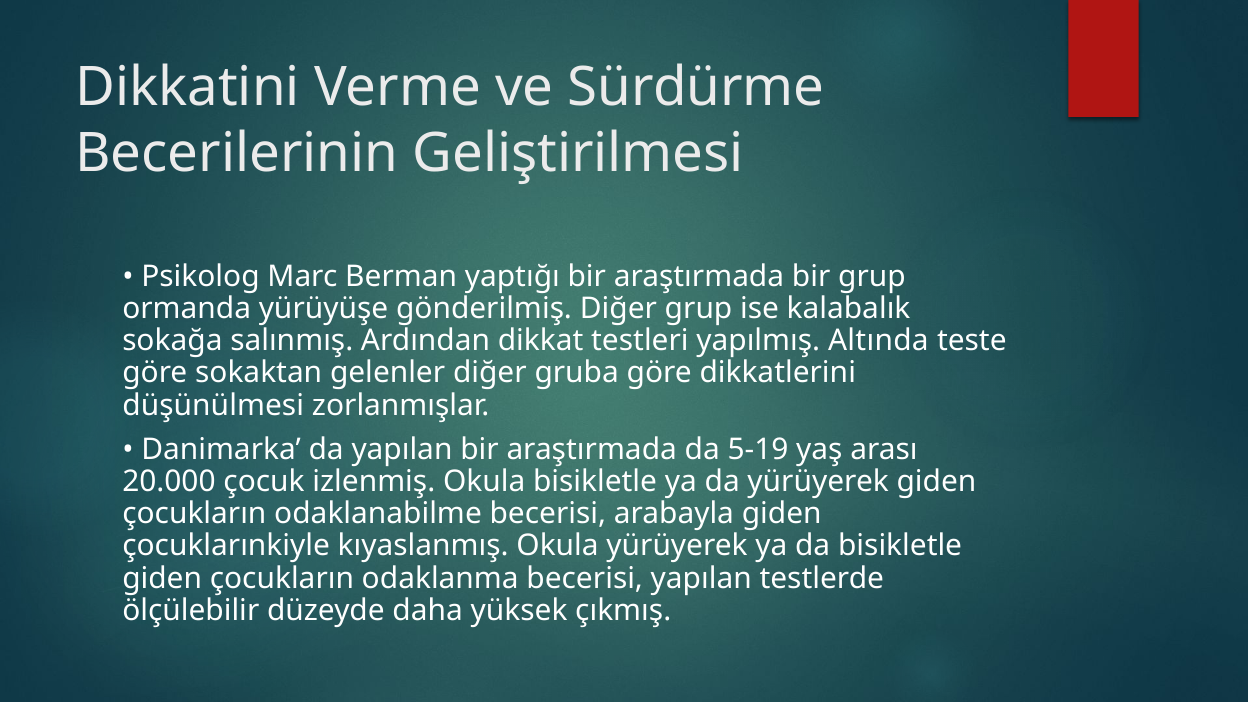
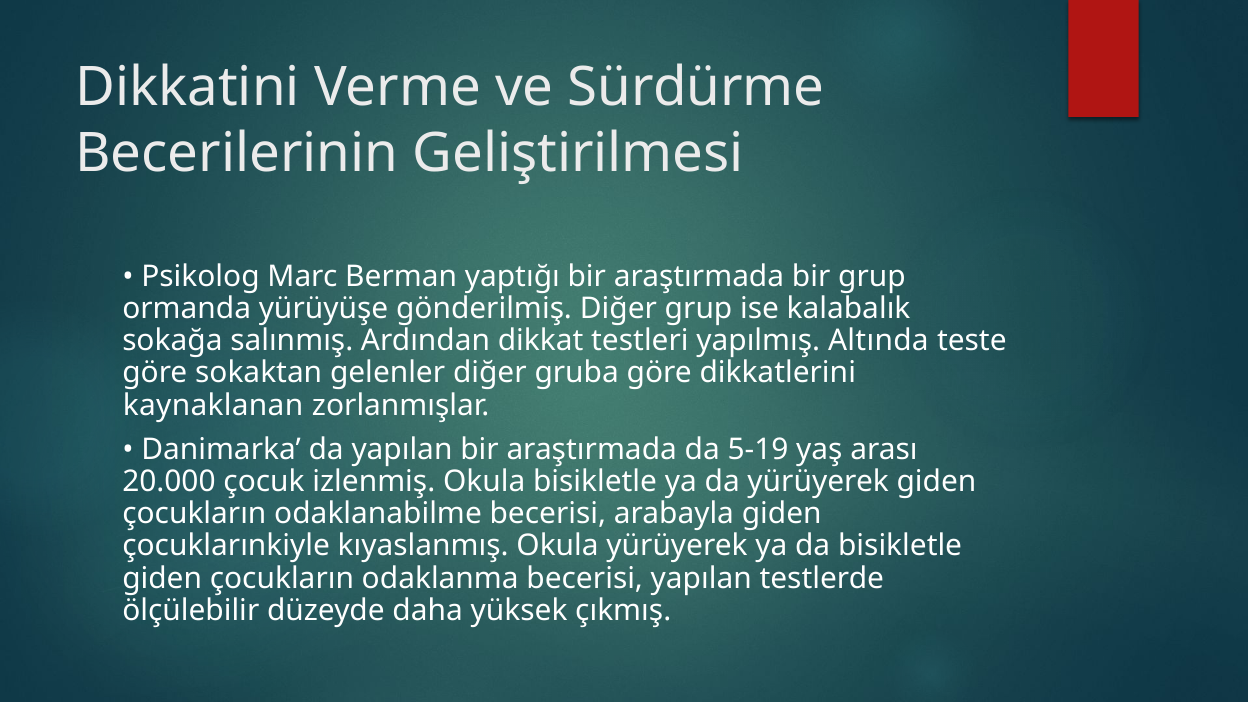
düşünülmesi: düşünülmesi -> kaynaklanan
